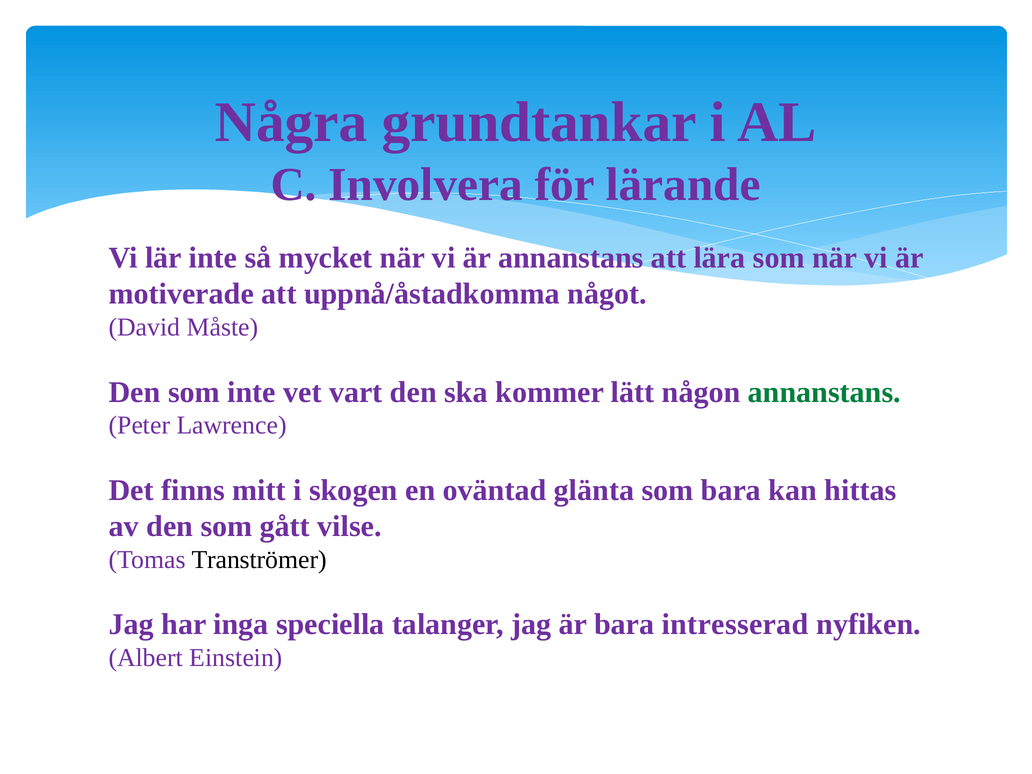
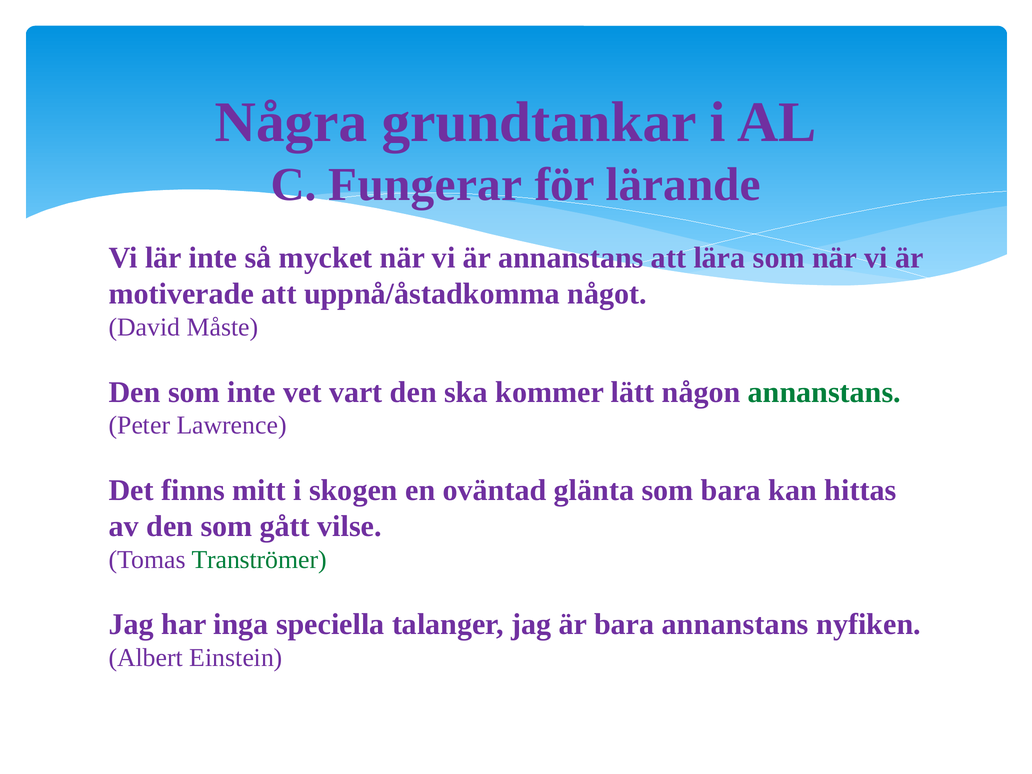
Involvera: Involvera -> Fungerar
Tranströmer colour: black -> green
bara intresserad: intresserad -> annanstans
